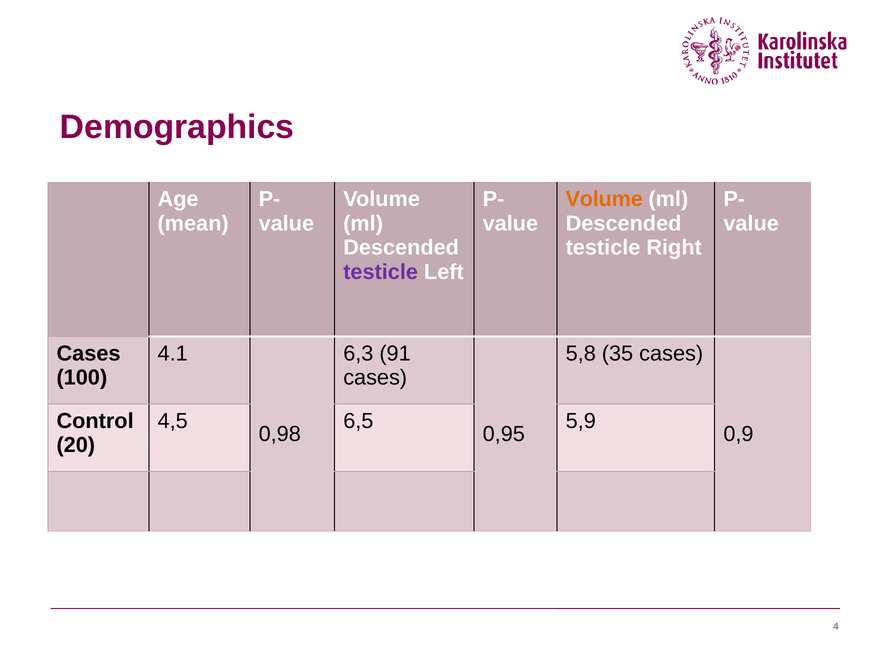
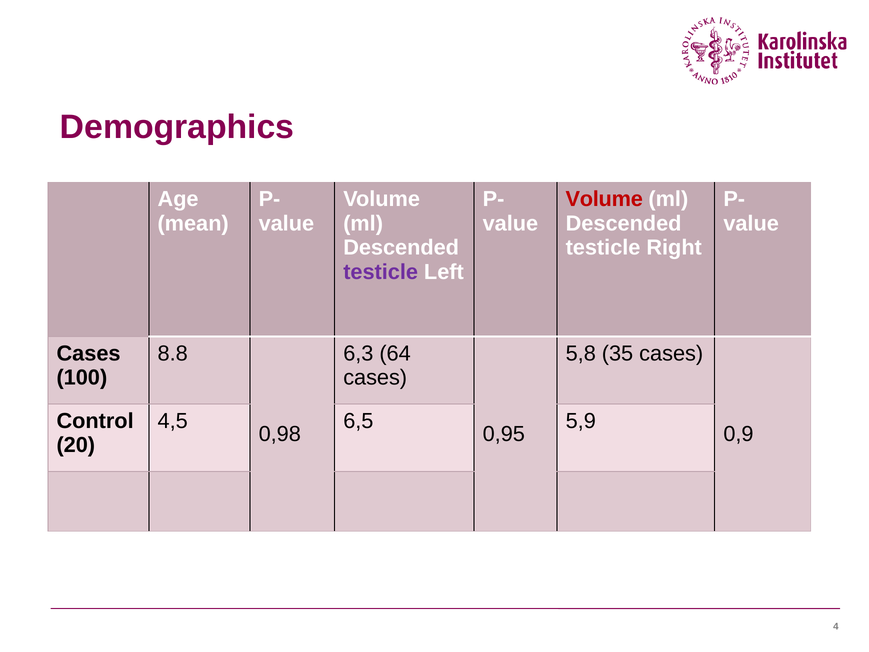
Volume at (604, 199) colour: orange -> red
4.1: 4.1 -> 8.8
91: 91 -> 64
